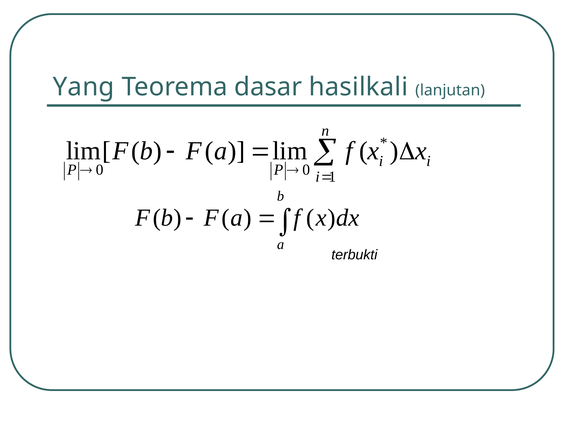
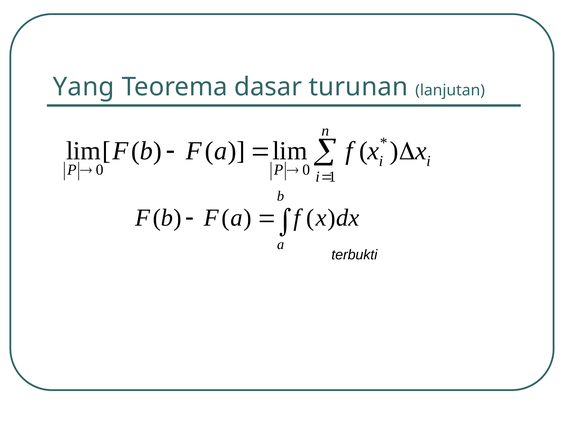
hasilkali: hasilkali -> turunan
